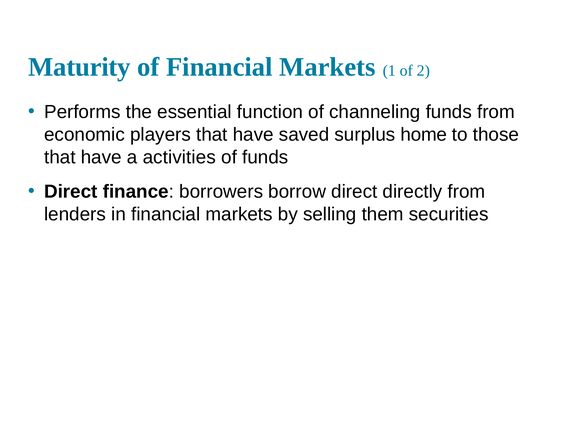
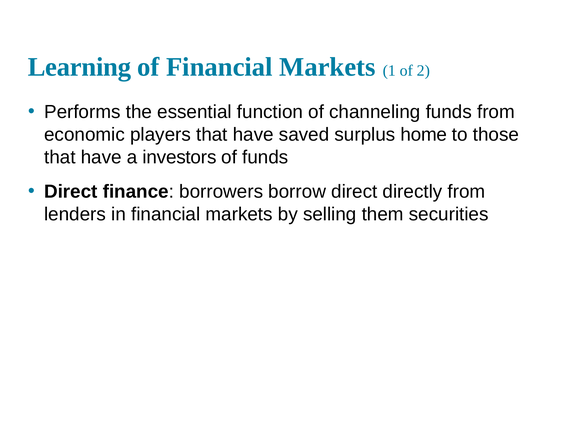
Maturity: Maturity -> Learning
activities: activities -> investors
